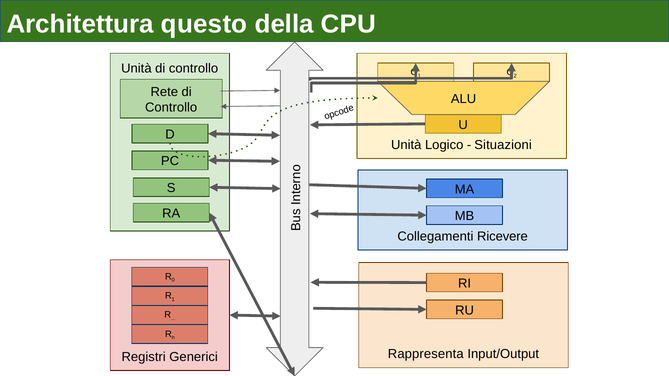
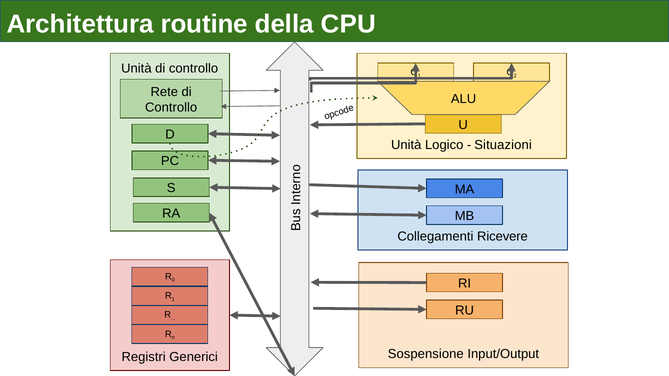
questo: questo -> routine
Rappresenta: Rappresenta -> Sospensione
